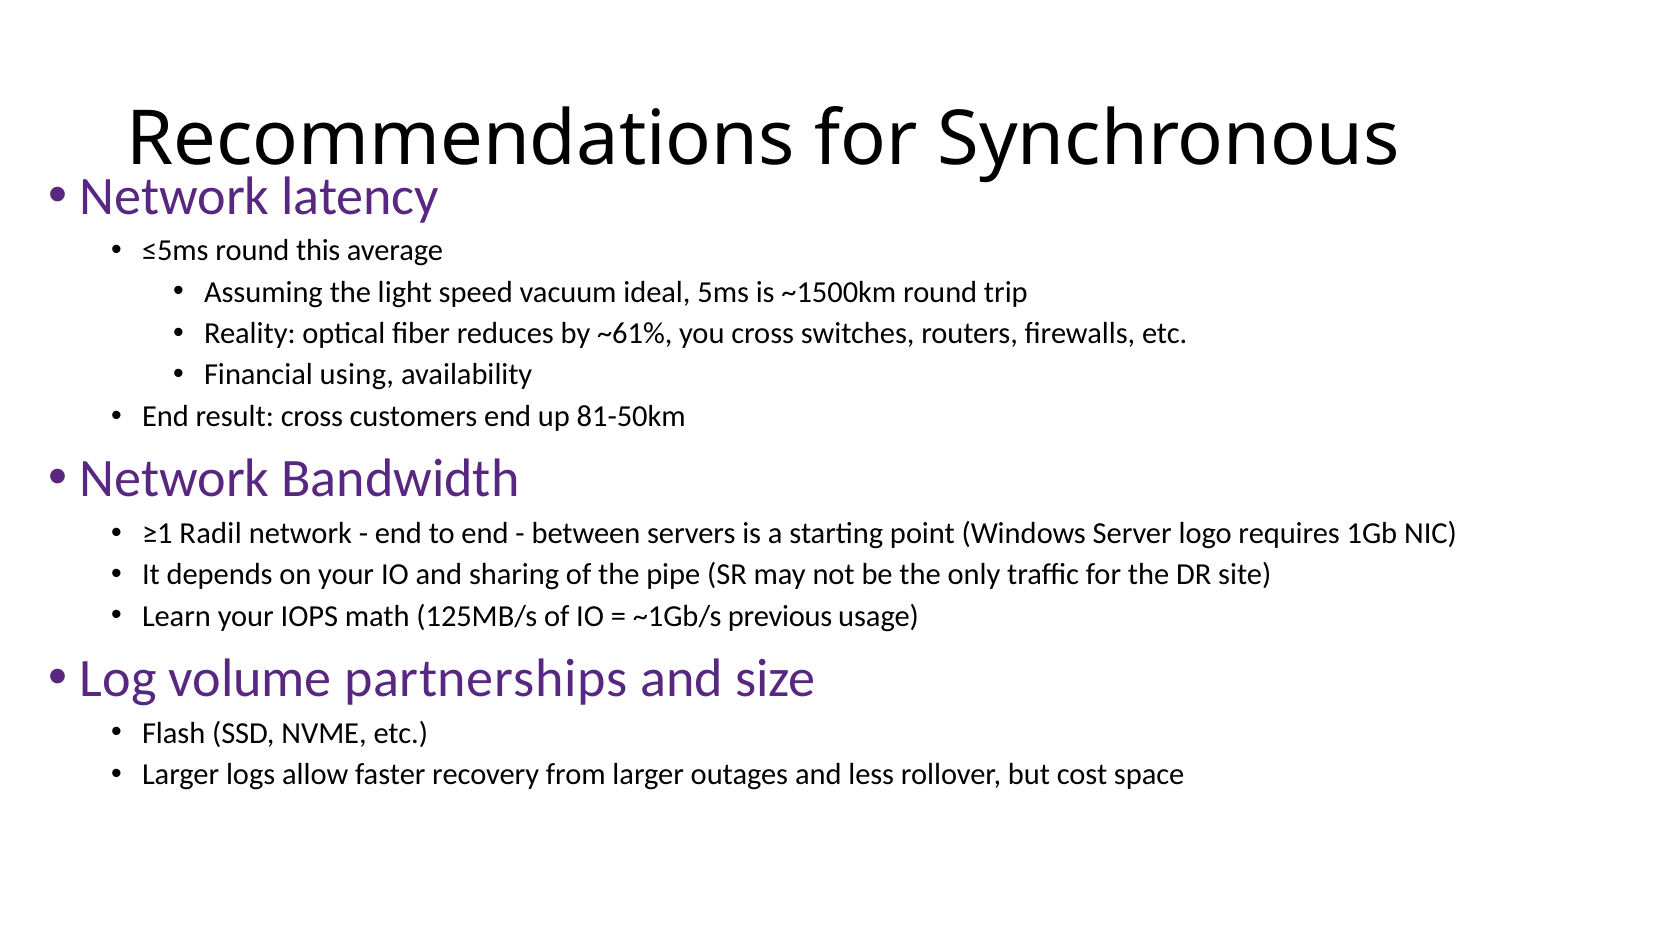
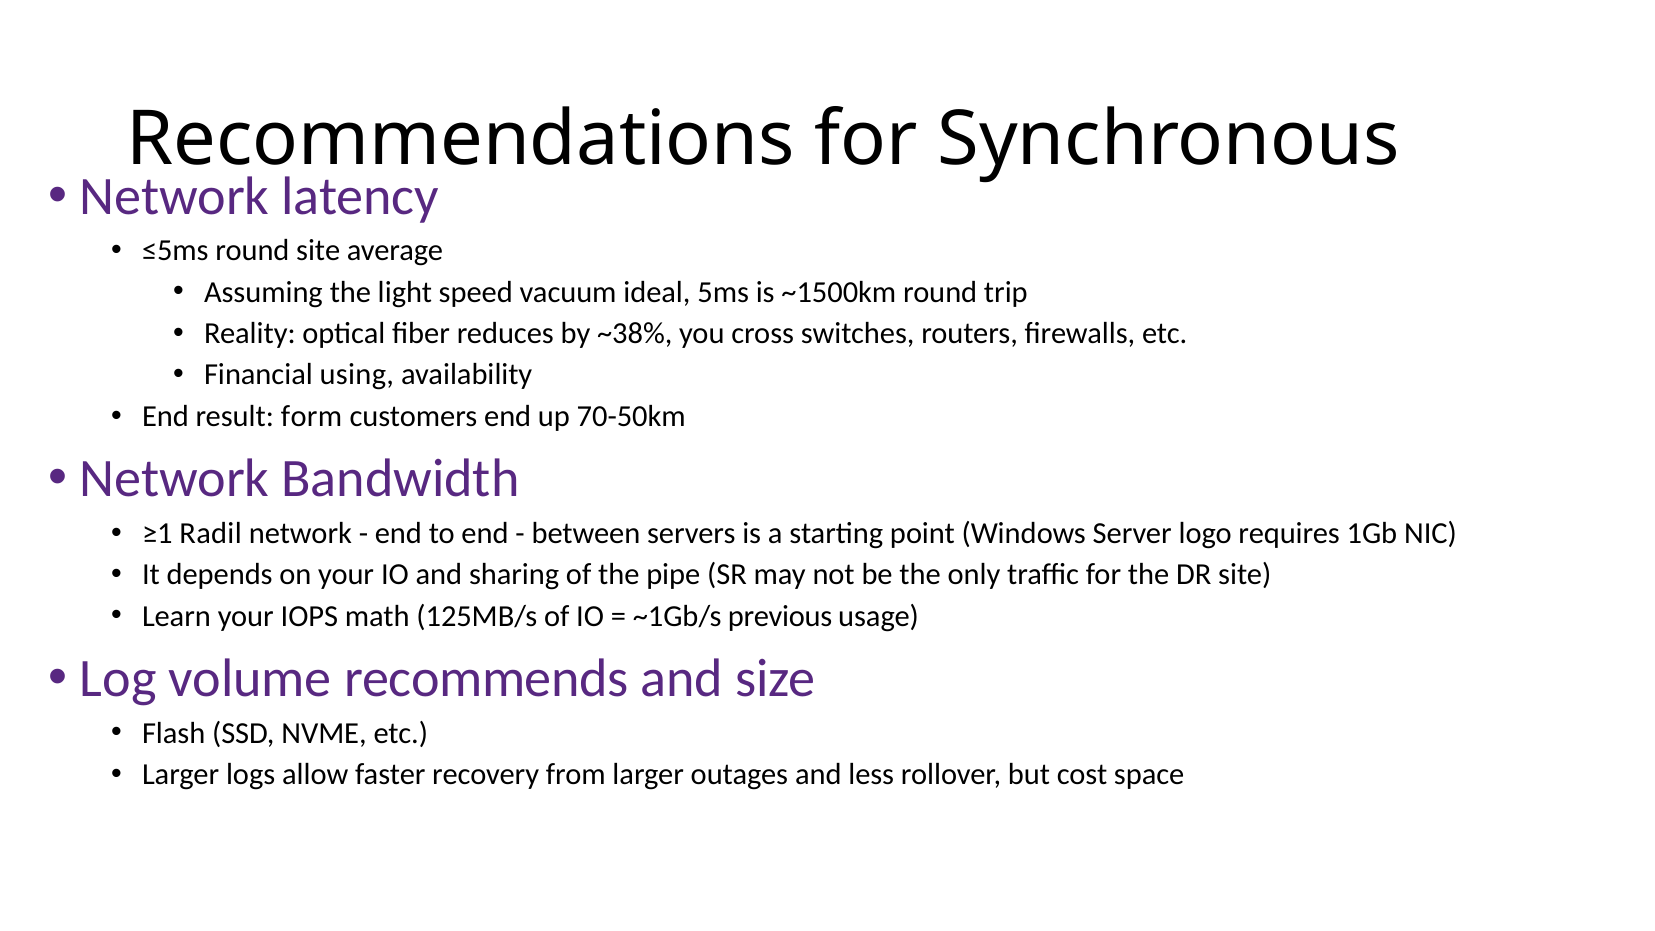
round this: this -> site
~61%: ~61% -> ~38%
result cross: cross -> form
81-50km: 81-50km -> 70-50km
partnerships: partnerships -> recommends
